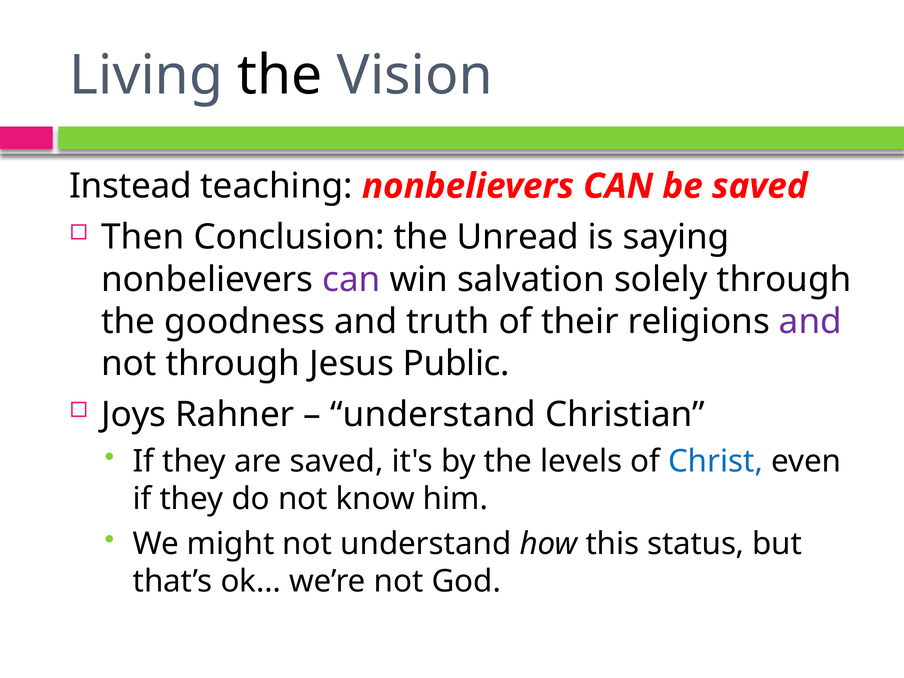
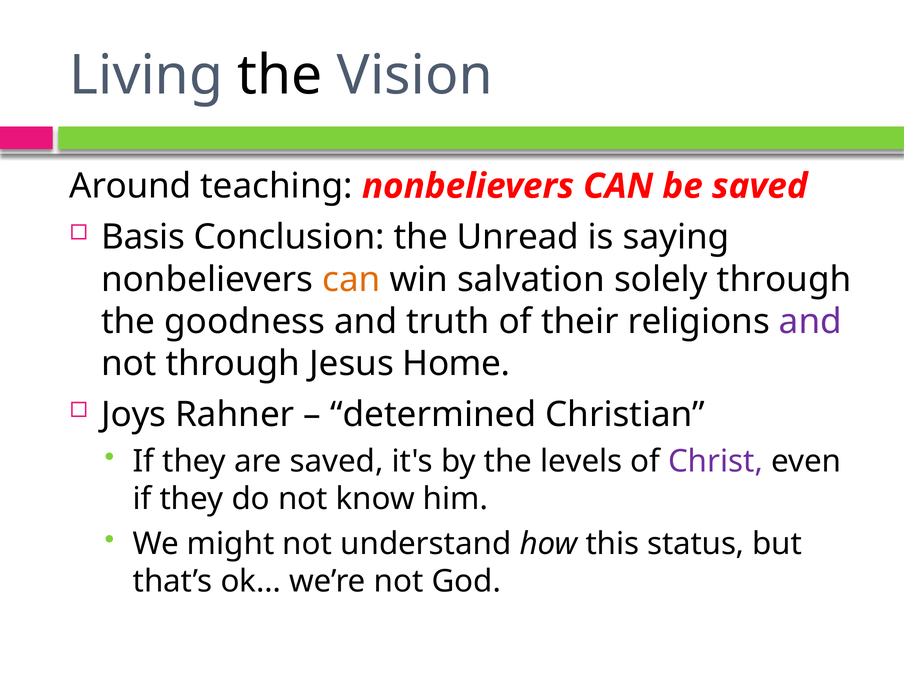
Instead: Instead -> Around
Then: Then -> Basis
can at (351, 279) colour: purple -> orange
Public: Public -> Home
understand at (433, 415): understand -> determined
Christ colour: blue -> purple
